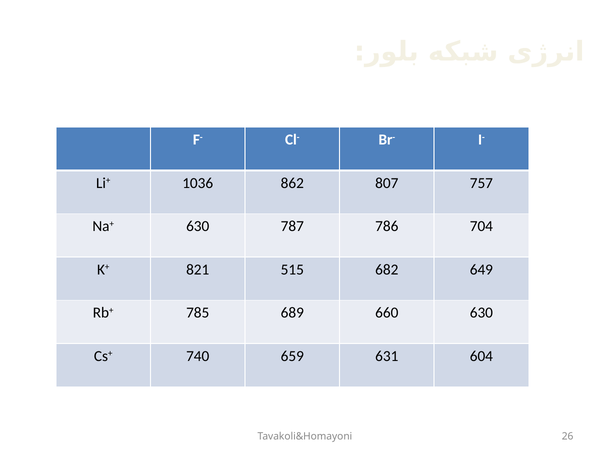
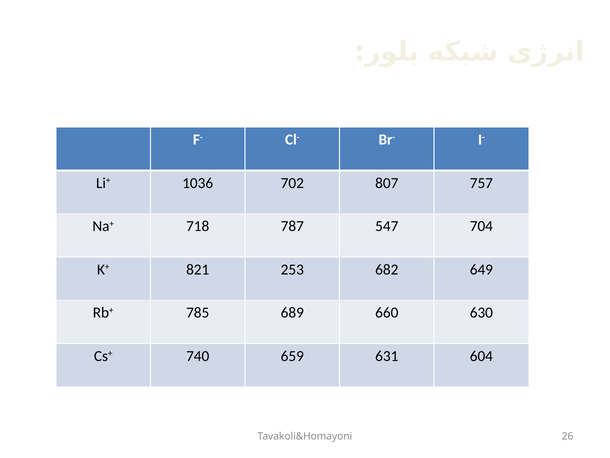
862: 862 -> 702
Na+ 630: 630 -> 718
786: 786 -> 547
515: 515 -> 253
